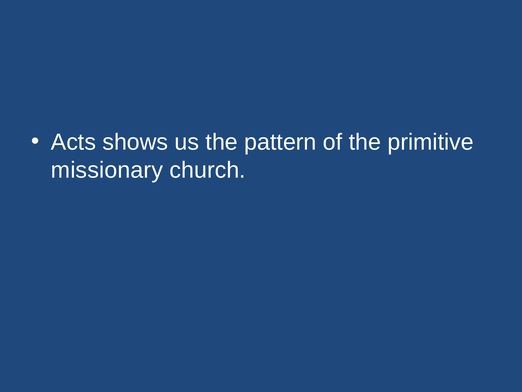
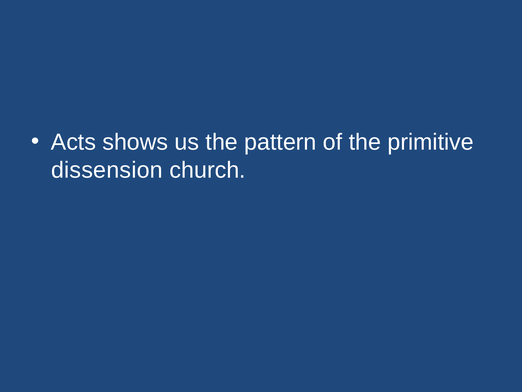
missionary: missionary -> dissension
